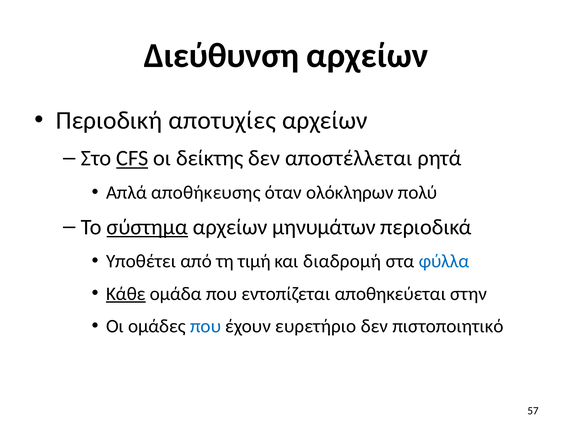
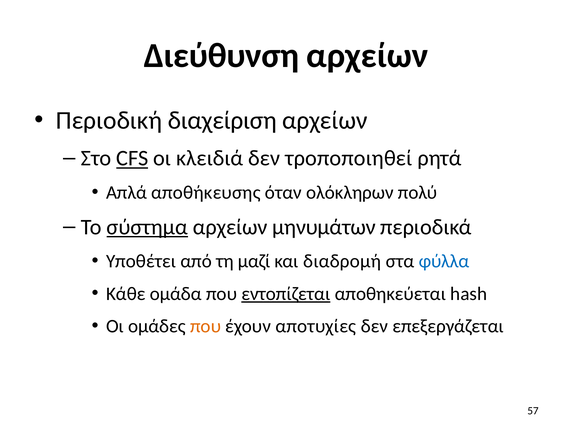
αποτυχίες: αποτυχίες -> διαχείριση
δείκτης: δείκτης -> κλειδιά
αποστέλλεται: αποστέλλεται -> τροποποιηθεί
τιμή: τιμή -> μαζί
Κάθε underline: present -> none
εντοπίζεται underline: none -> present
στην: στην -> hash
που at (206, 326) colour: blue -> orange
ευρετήριο: ευρετήριο -> αποτυχίες
πιστοποιητικό: πιστοποιητικό -> επεξεργάζεται
